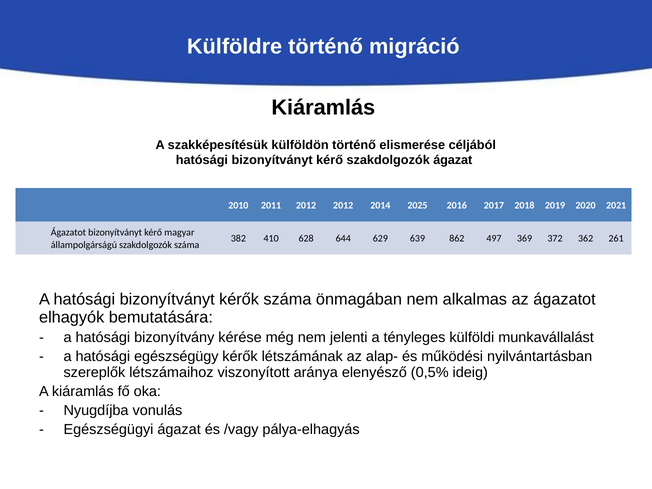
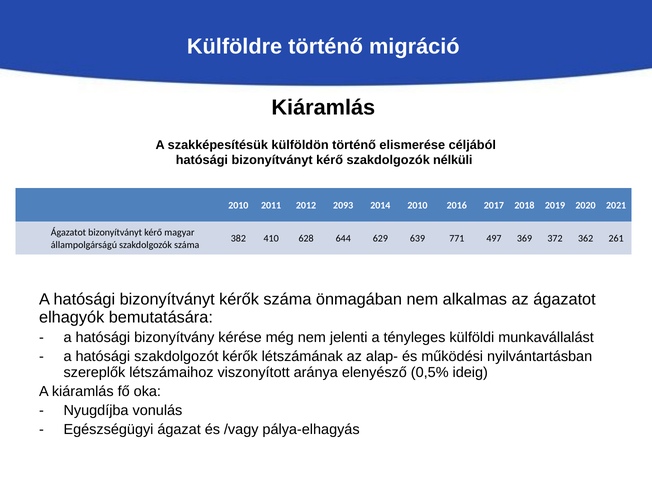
szakdolgozók ágazat: ágazat -> nélküli
2012 2012: 2012 -> 2093
2014 2025: 2025 -> 2010
862: 862 -> 771
egészségügy: egészségügy -> szakdolgozót
